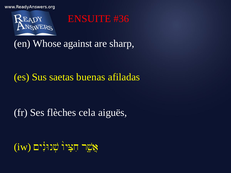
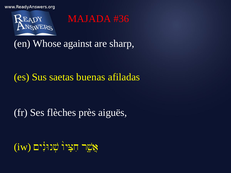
ENSUITE: ENSUITE -> MAJADA
cela: cela -> près
